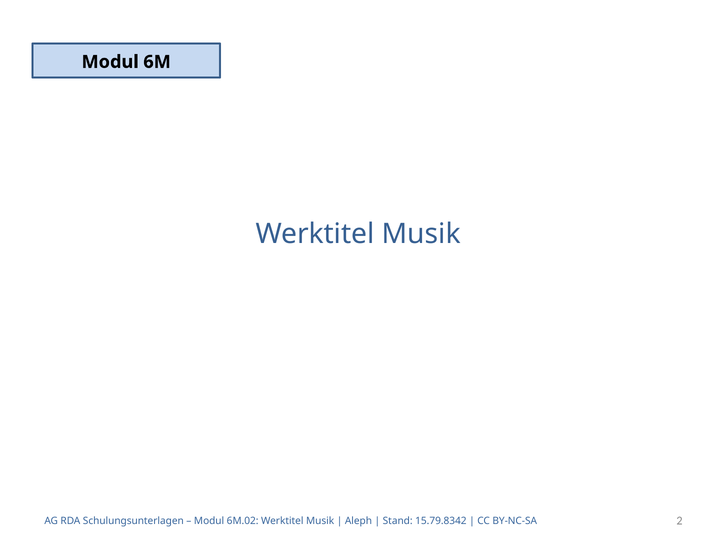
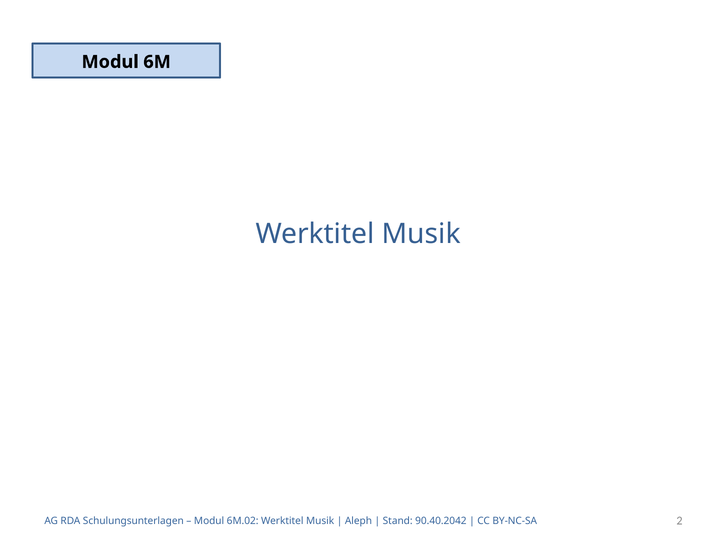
15.79.8342: 15.79.8342 -> 90.40.2042
